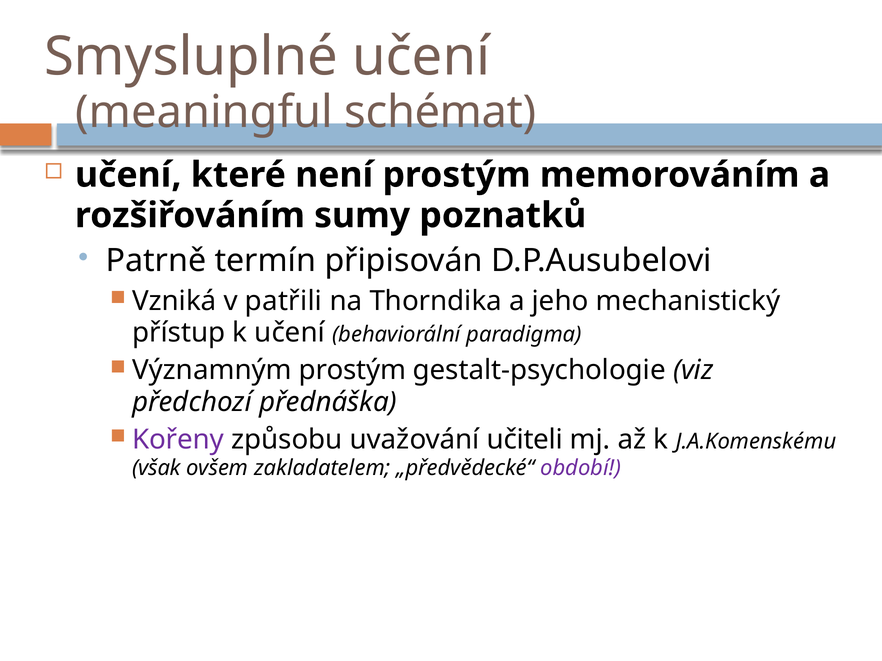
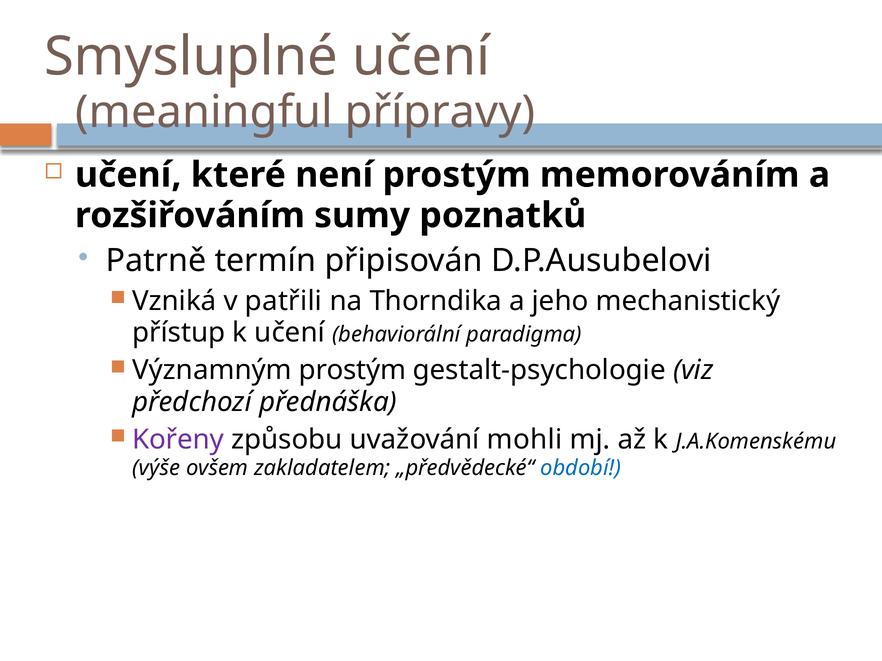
schémat: schémat -> přípravy
učiteli: učiteli -> mohli
však: však -> výše
období colour: purple -> blue
